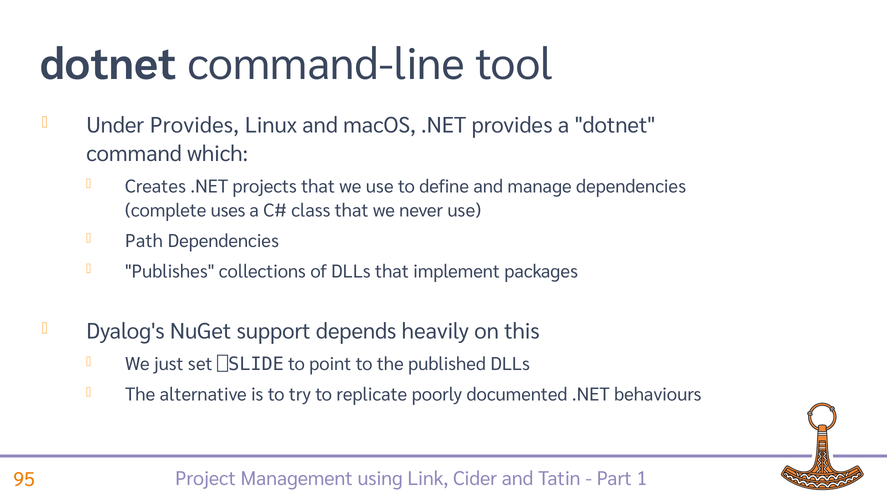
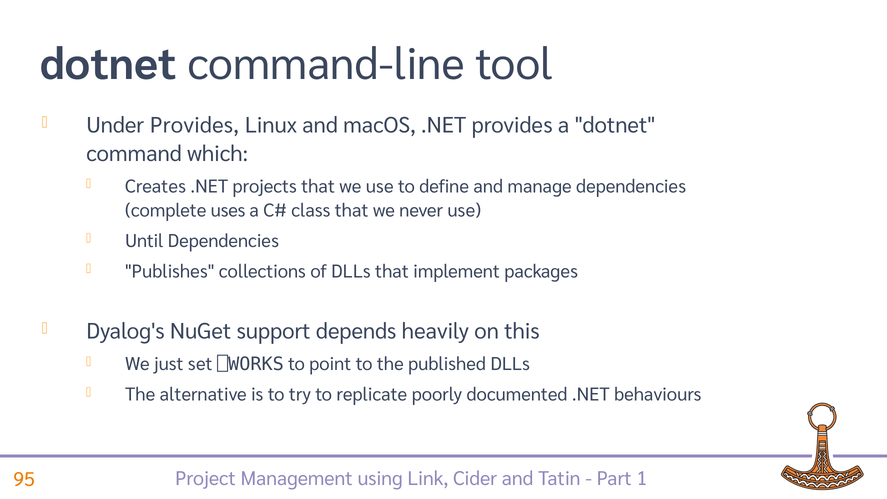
Path: Path -> Until
⎕SLIDE: ⎕SLIDE -> ⎕WORKS
